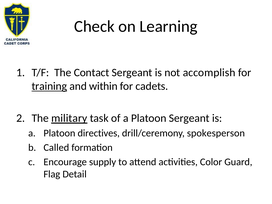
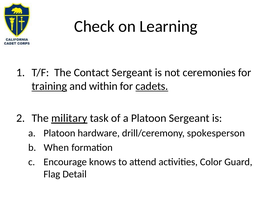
accomplish: accomplish -> ceremonies
cadets underline: none -> present
directives: directives -> hardware
Called: Called -> When
supply: supply -> knows
